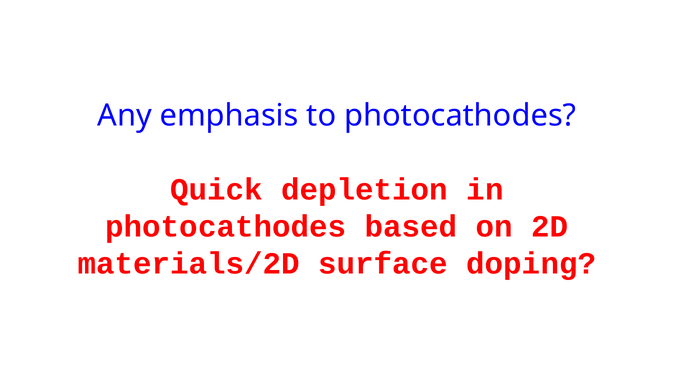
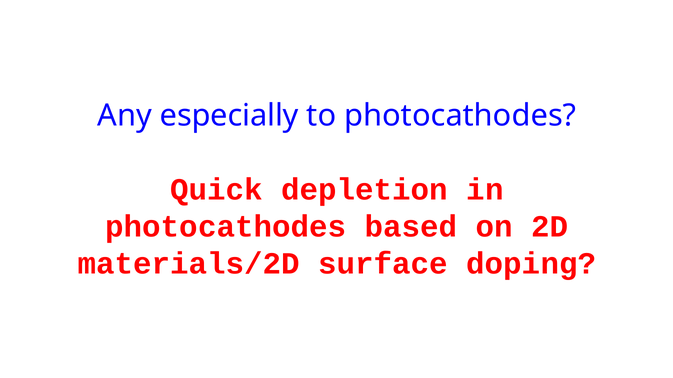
emphasis: emphasis -> especially
